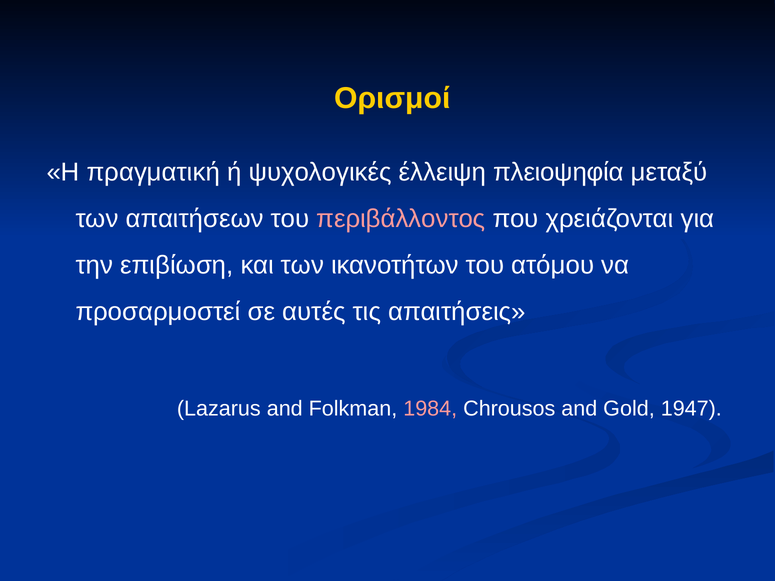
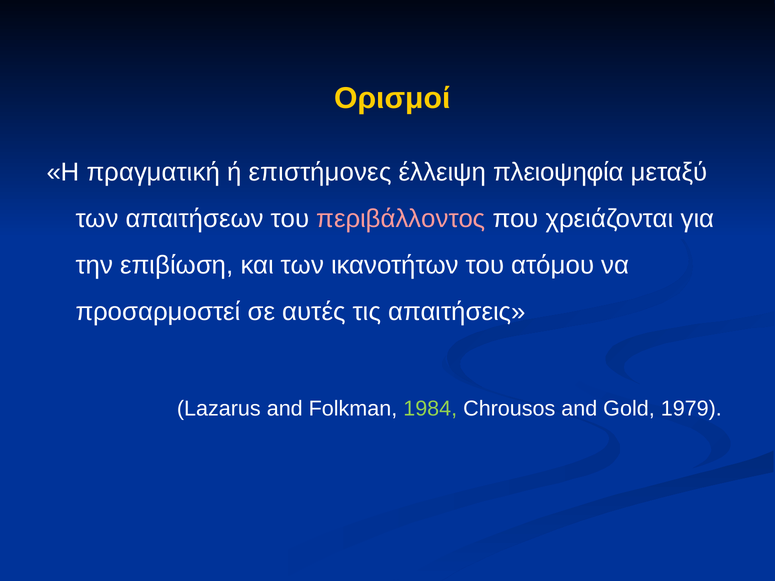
ψυχολογικές: ψυχολογικές -> επιστήμονες
1984 colour: pink -> light green
1947: 1947 -> 1979
